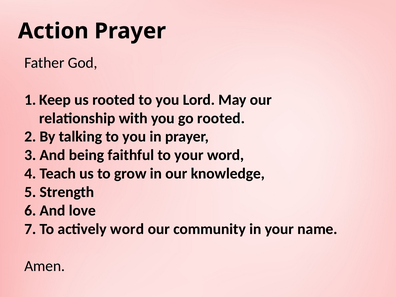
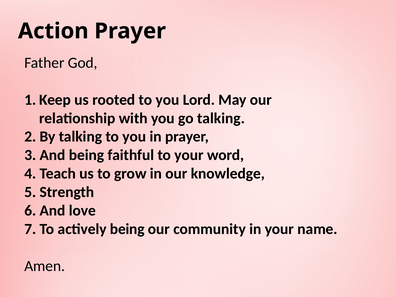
go rooted: rooted -> talking
actively word: word -> being
